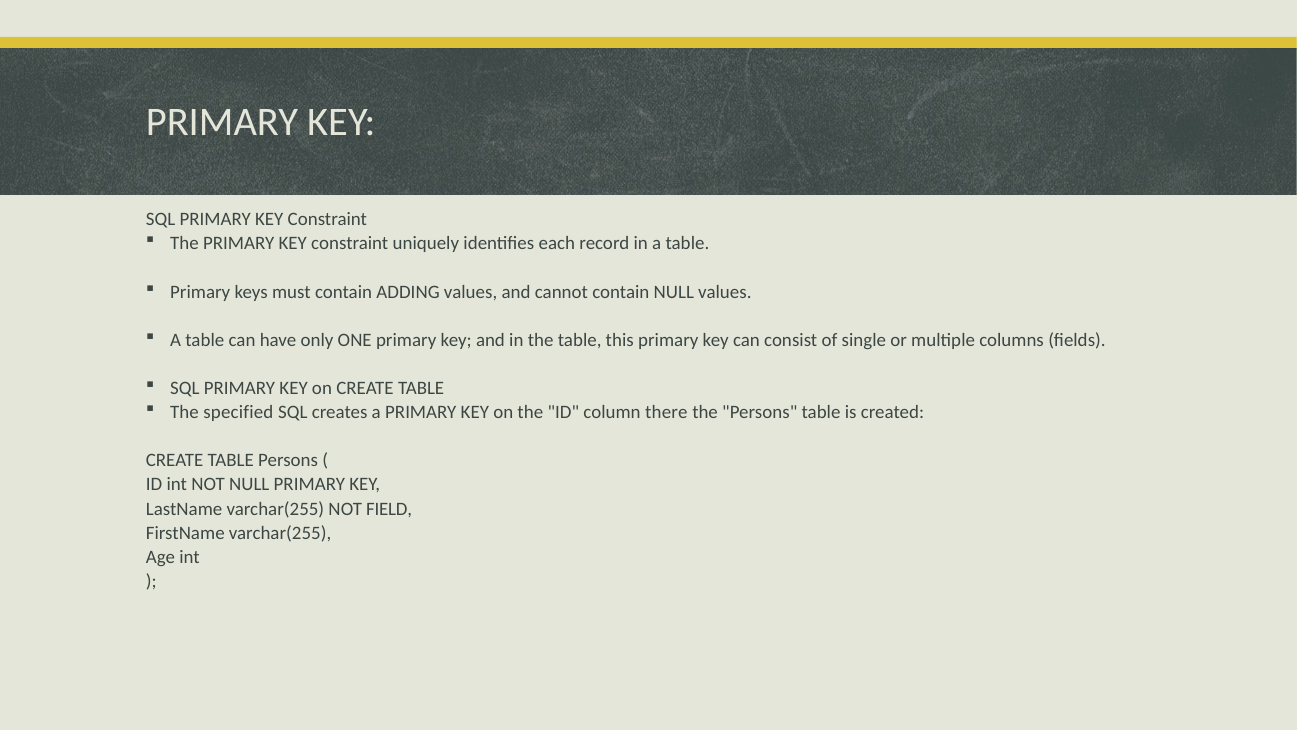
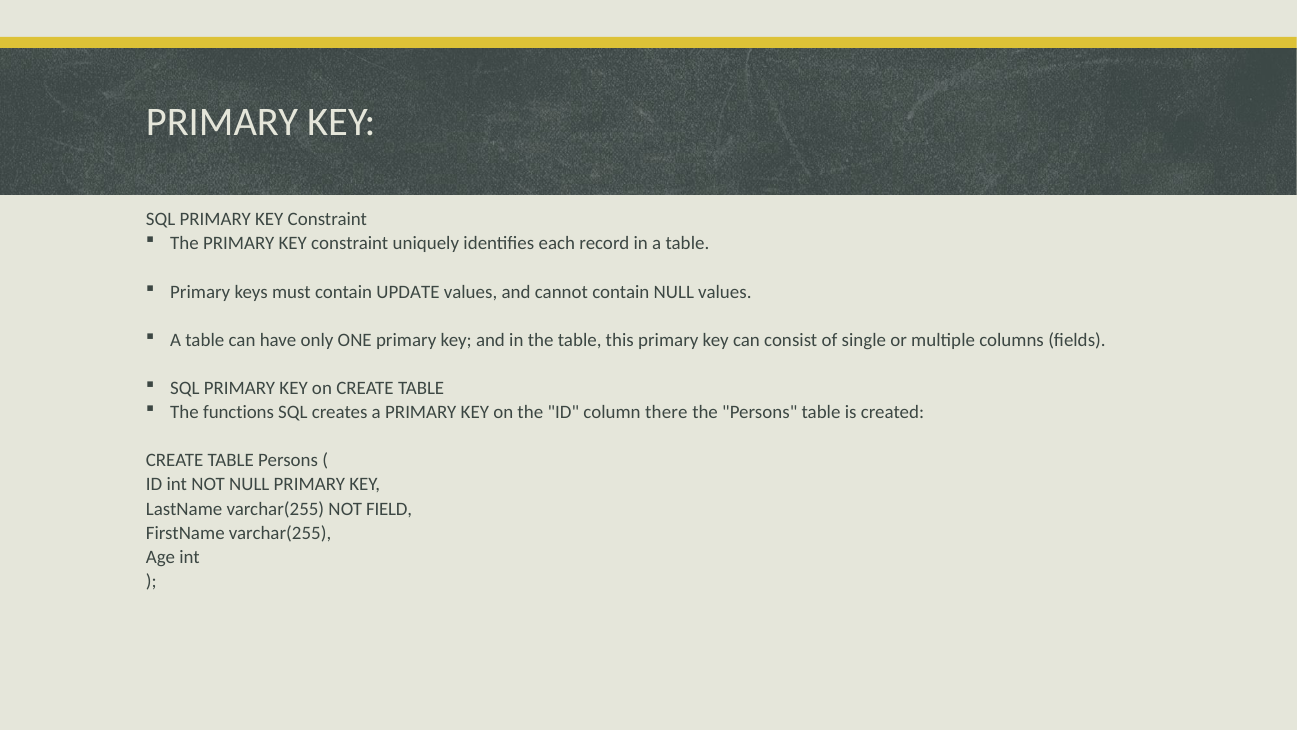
ADDING: ADDING -> UPDATE
specified: specified -> functions
